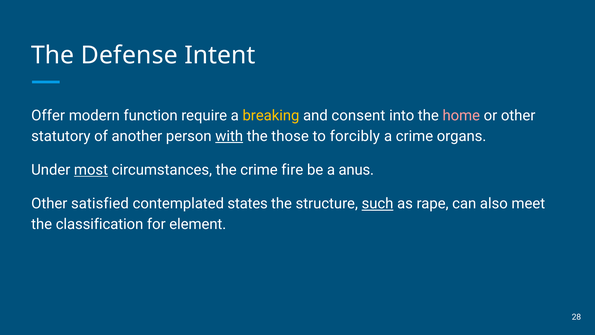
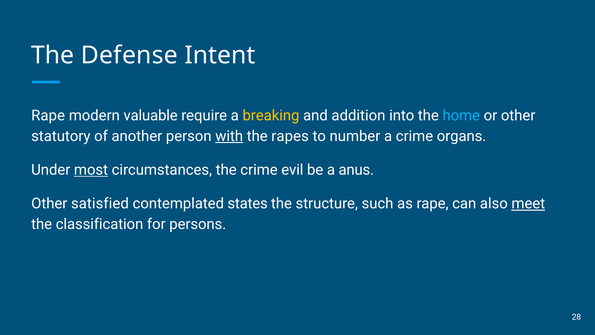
Offer at (48, 116): Offer -> Rape
function: function -> valuable
consent: consent -> addition
home colour: pink -> light blue
those: those -> rapes
forcibly: forcibly -> number
fire: fire -> evil
such underline: present -> none
meet underline: none -> present
element: element -> persons
